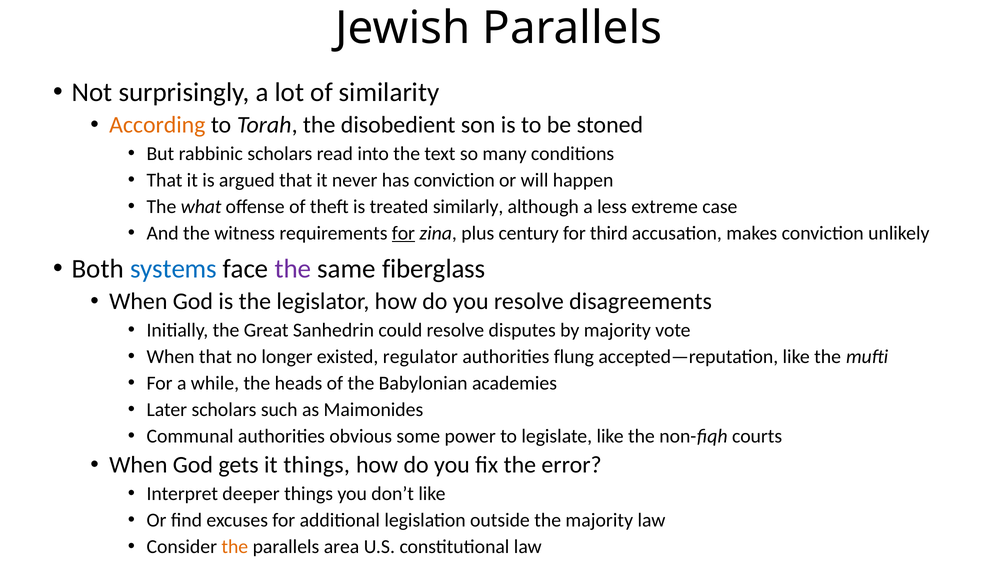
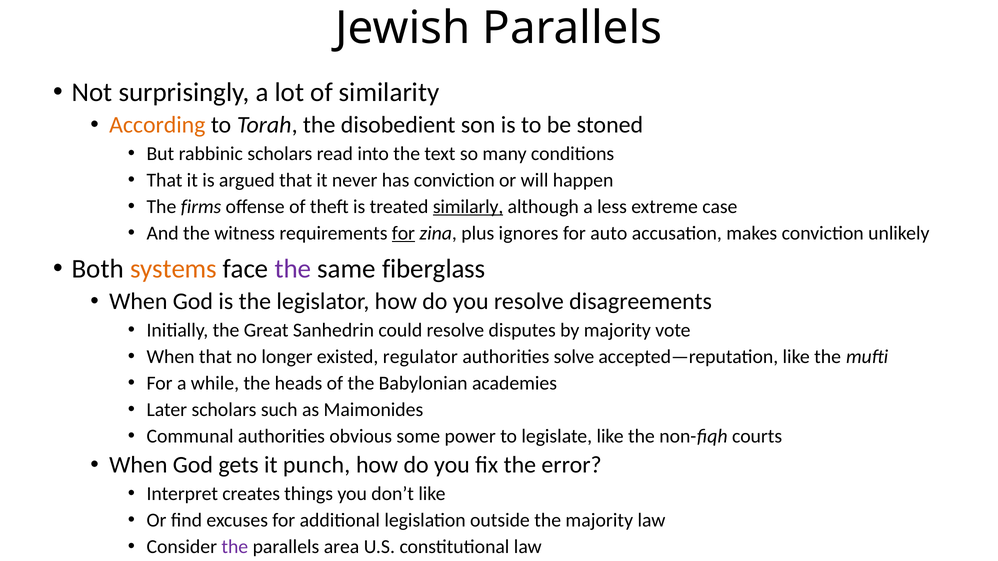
what: what -> firms
similarly underline: none -> present
century: century -> ignores
third: third -> auto
systems colour: blue -> orange
flung: flung -> solve
it things: things -> punch
deeper: deeper -> creates
the at (235, 547) colour: orange -> purple
